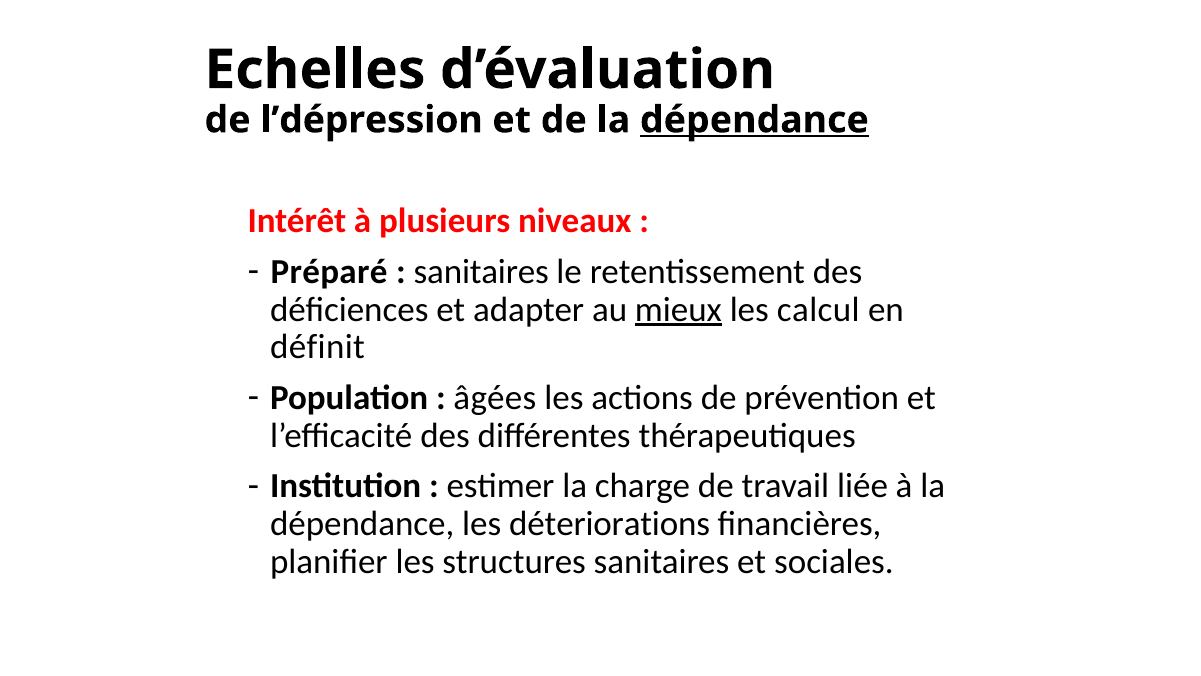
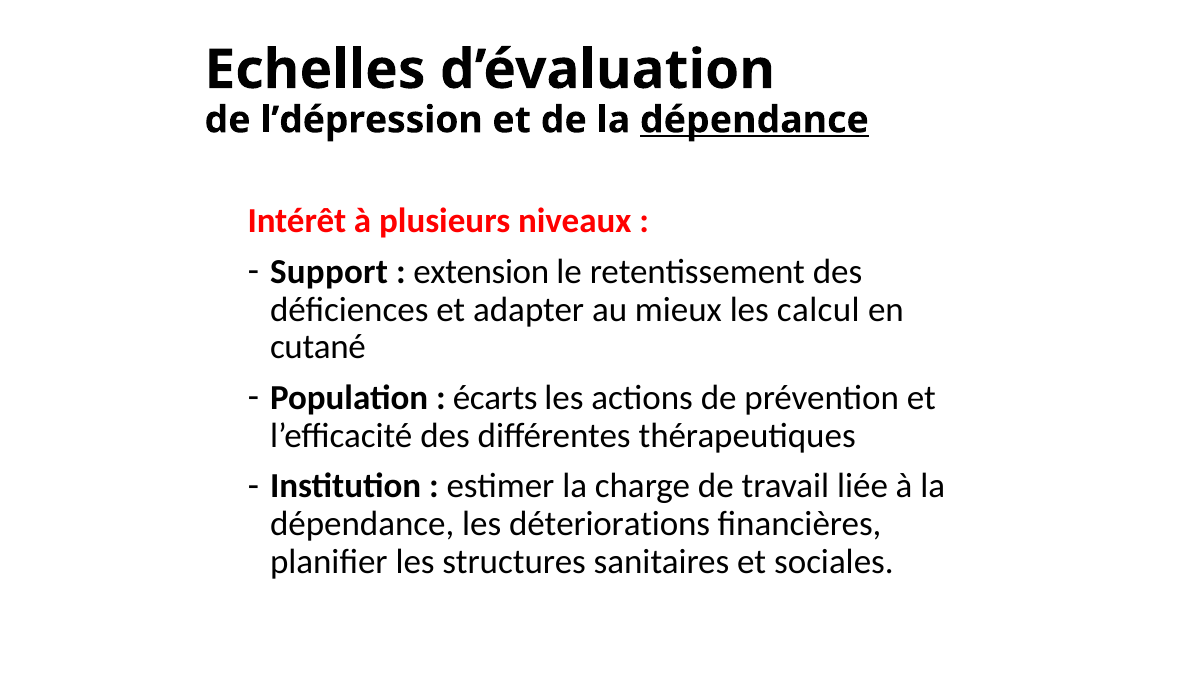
Préparé: Préparé -> Support
sanitaires at (481, 271): sanitaires -> extension
mieux underline: present -> none
définit: définit -> cutané
âgées: âgées -> écarts
